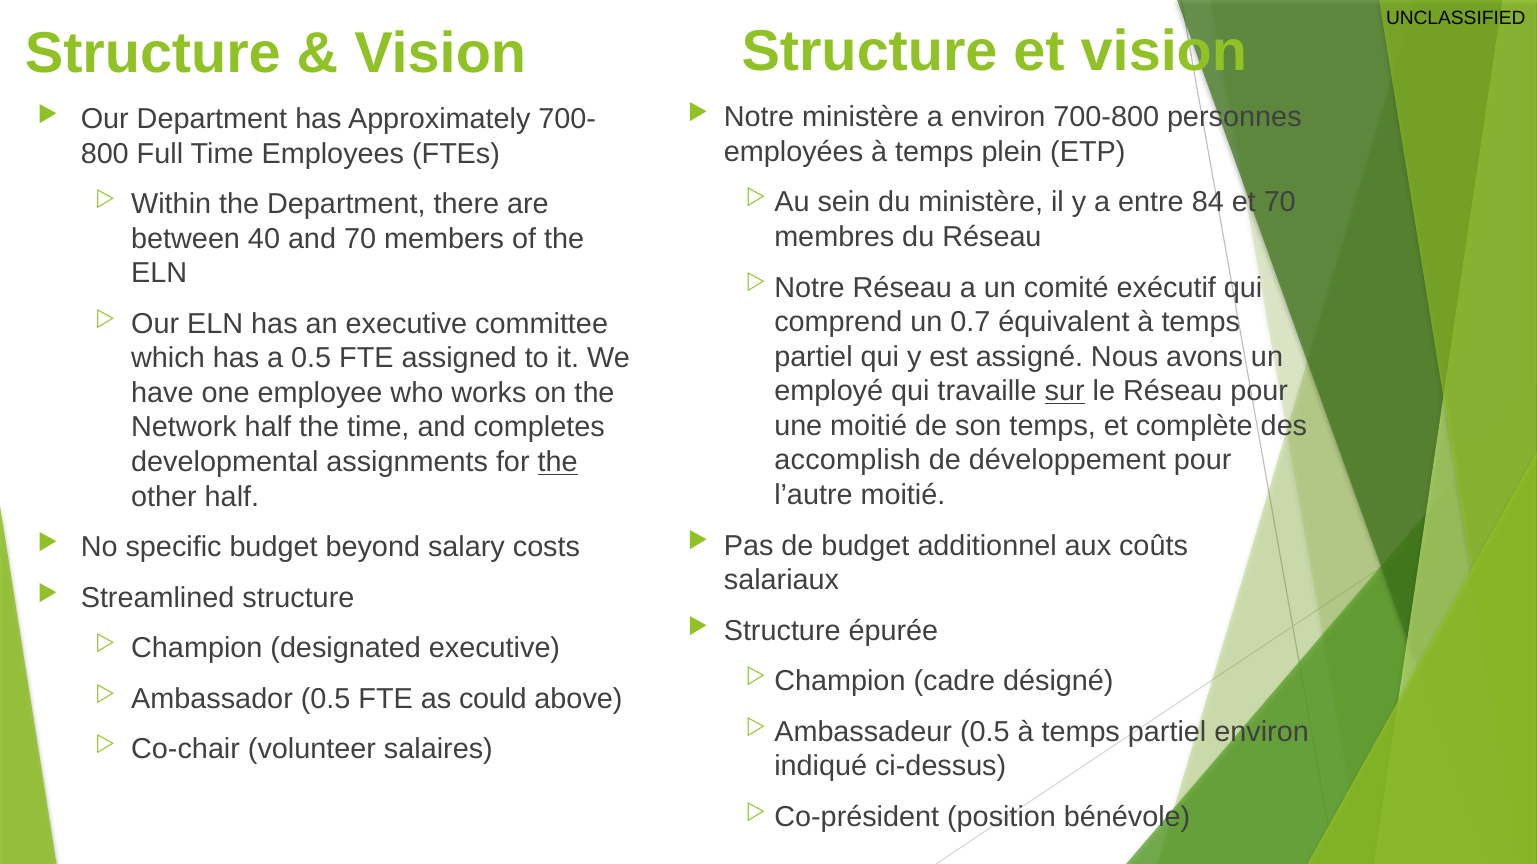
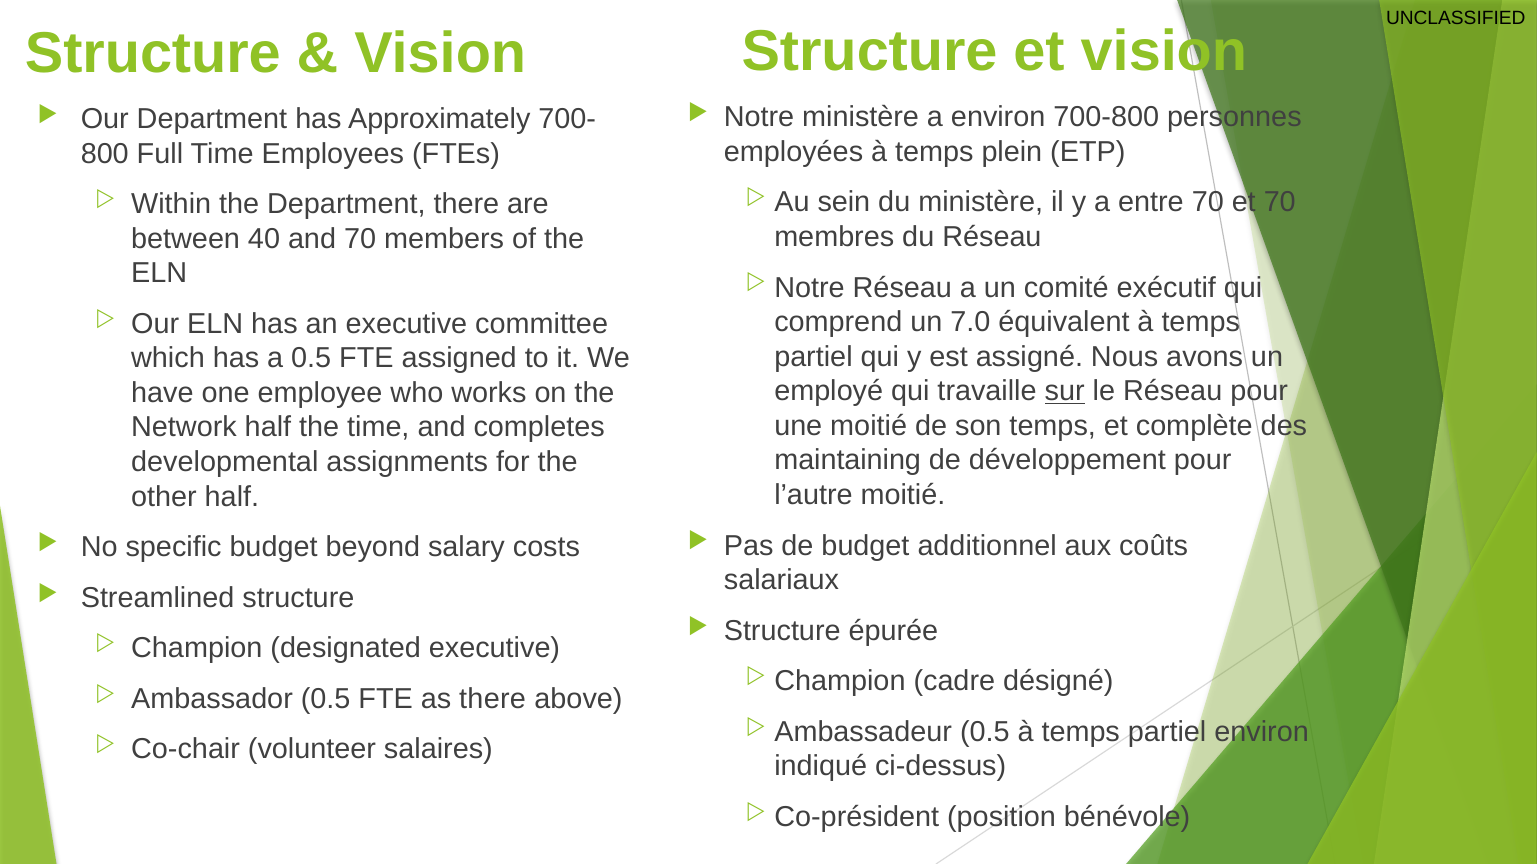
entre 84: 84 -> 70
0.7: 0.7 -> 7.0
accomplish: accomplish -> maintaining
the at (558, 462) underline: present -> none
as could: could -> there
